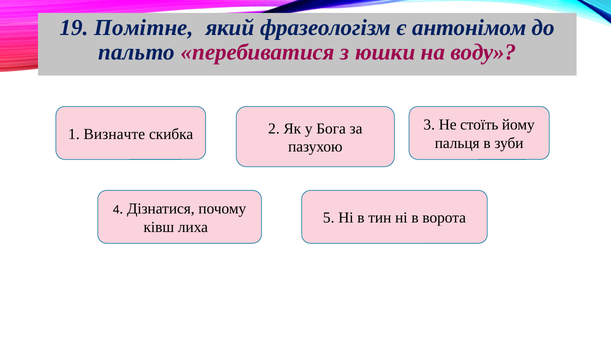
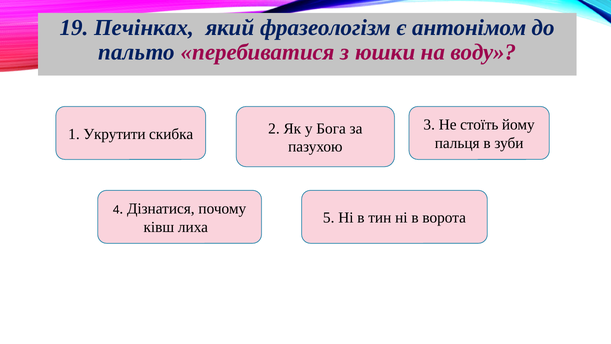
Помітне: Помітне -> Печінках
Визначте: Визначте -> Укрутити
